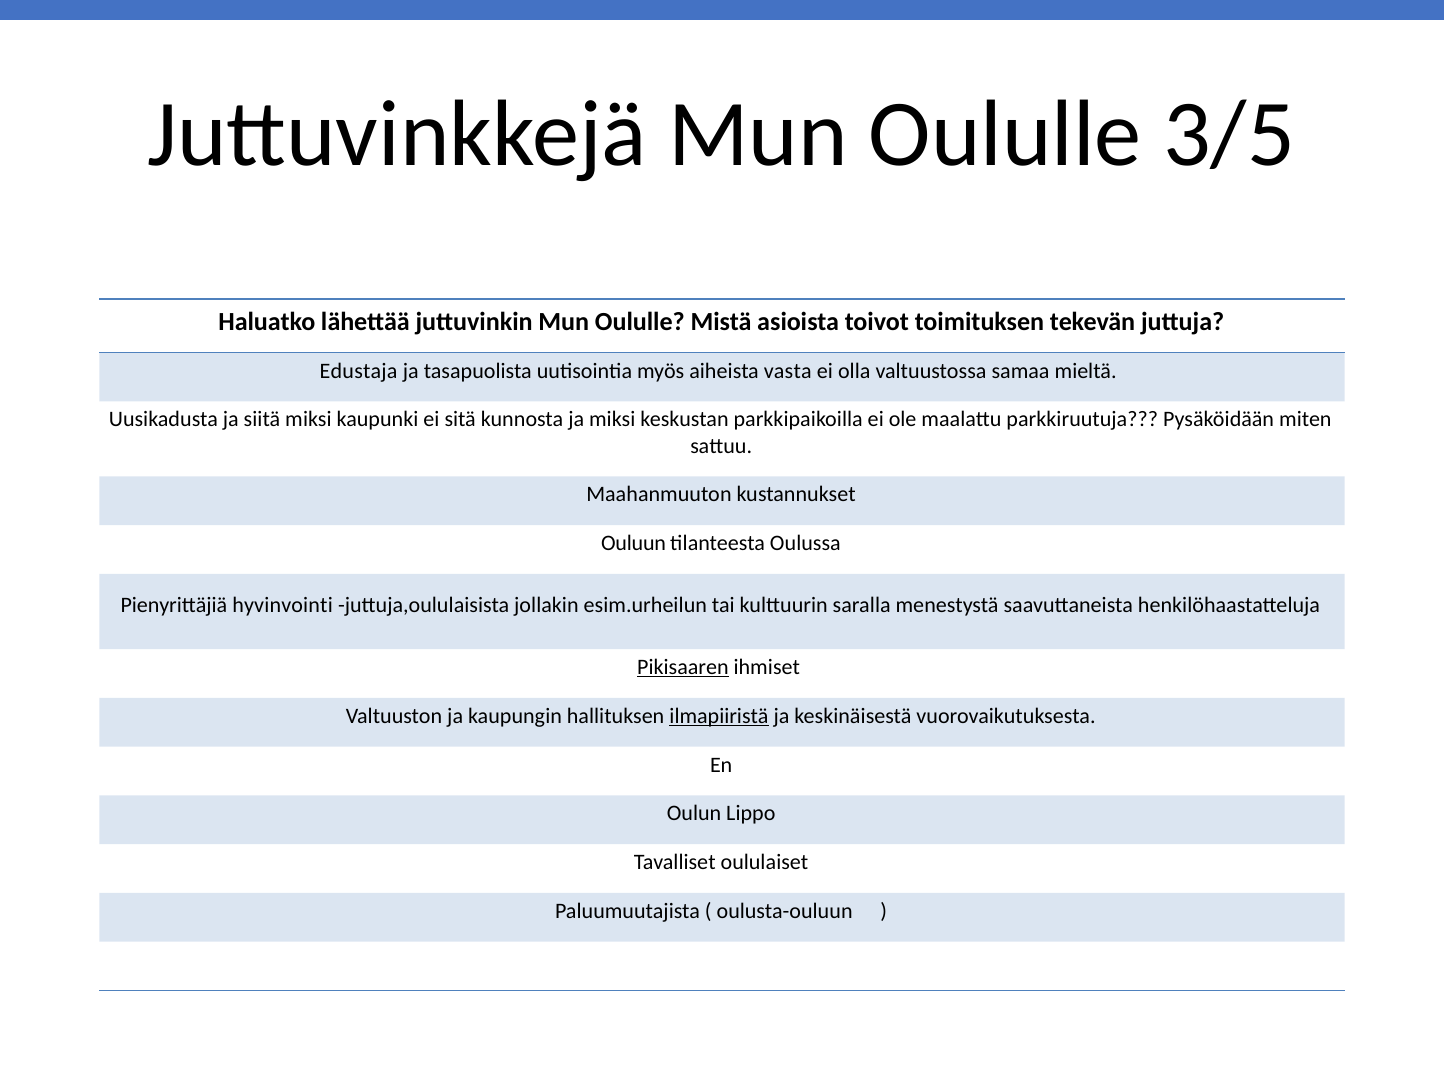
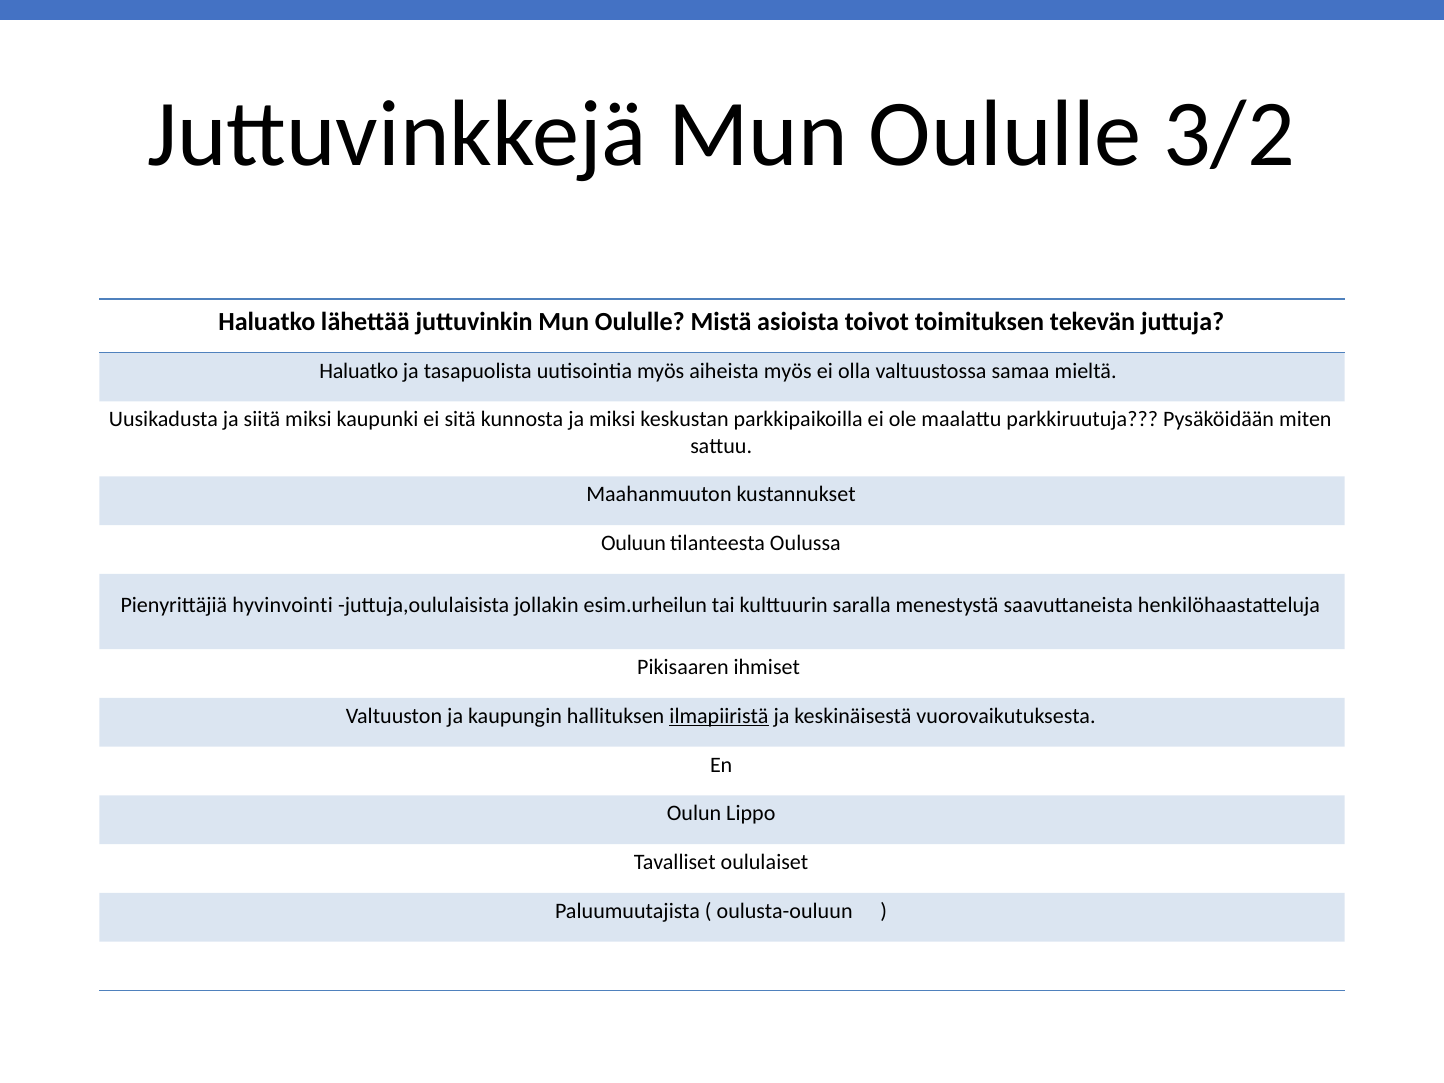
3/5: 3/5 -> 3/2
Edustaja at (359, 371): Edustaja -> Haluatko
aiheista vasta: vasta -> myös
Pikisaaren underline: present -> none
